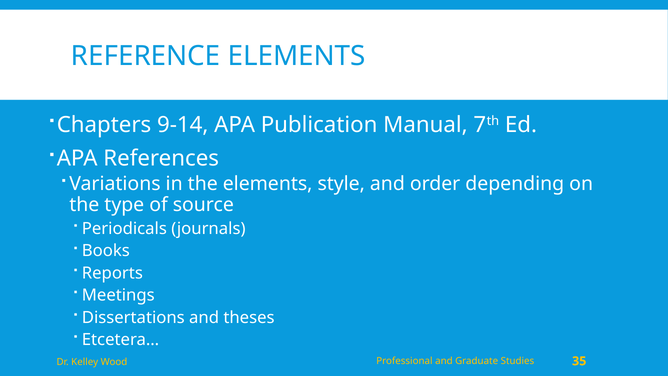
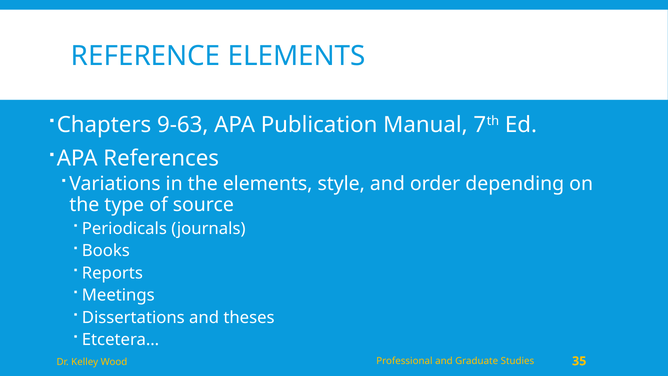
9-14: 9-14 -> 9-63
